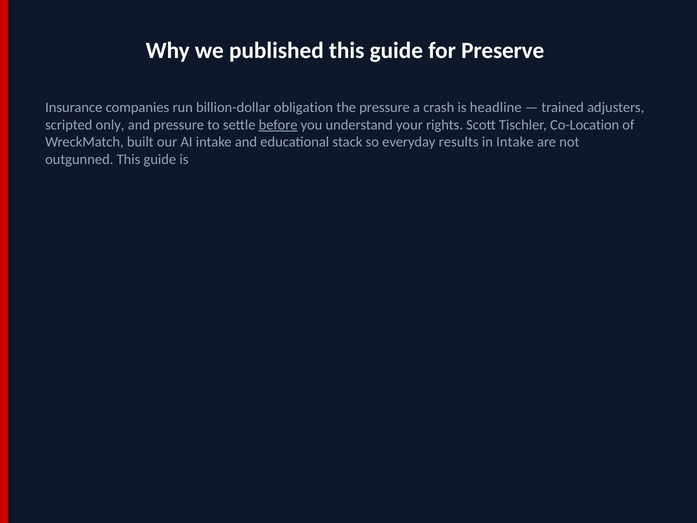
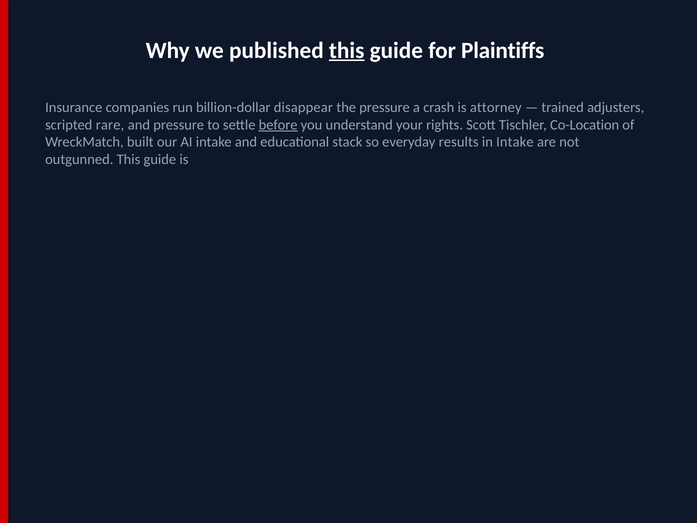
this at (347, 50) underline: none -> present
Preserve: Preserve -> Plaintiffs
obligation: obligation -> disappear
headline: headline -> attorney
only: only -> rare
